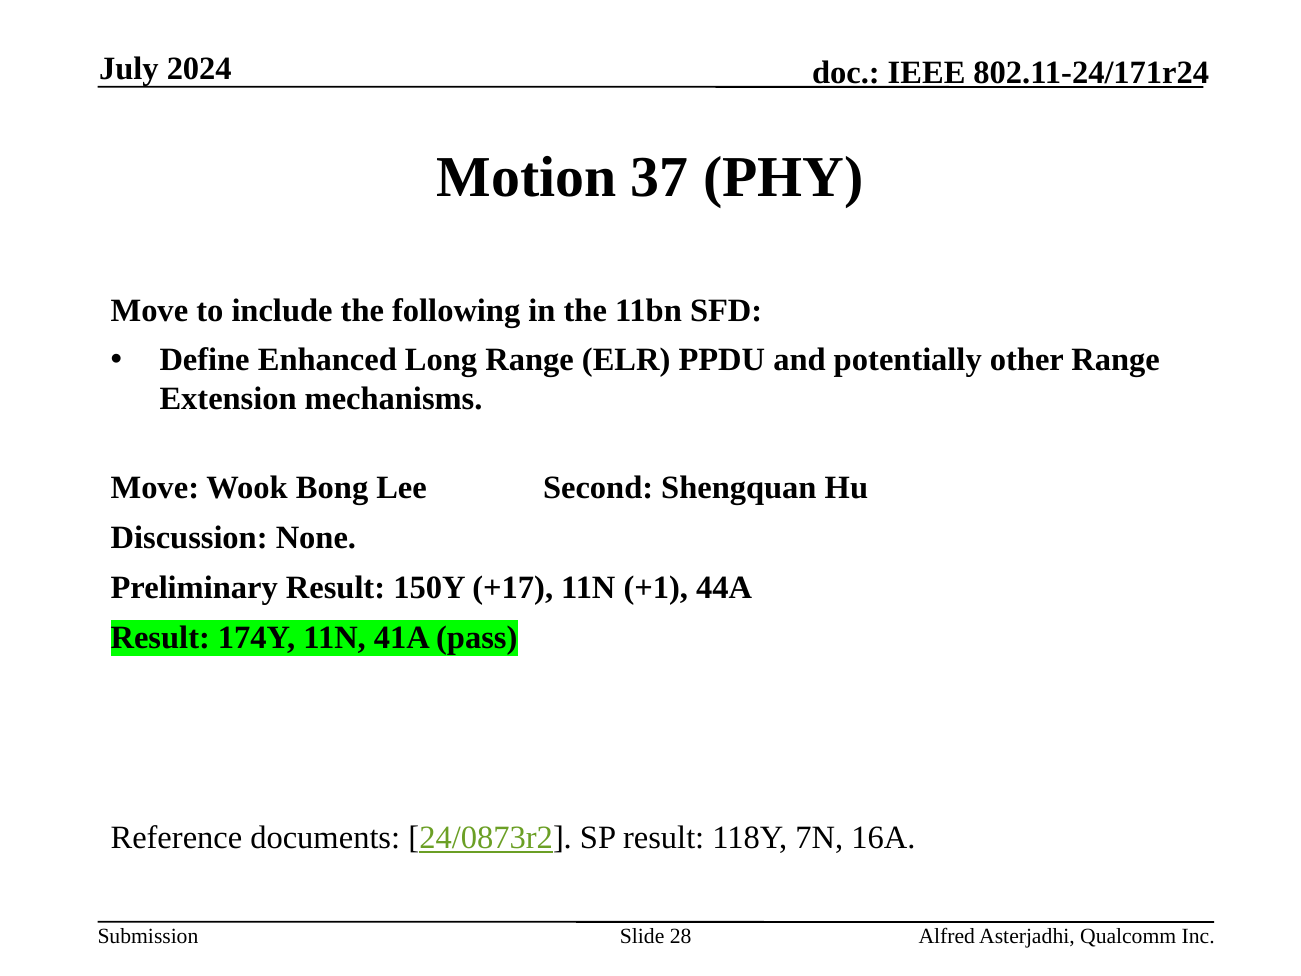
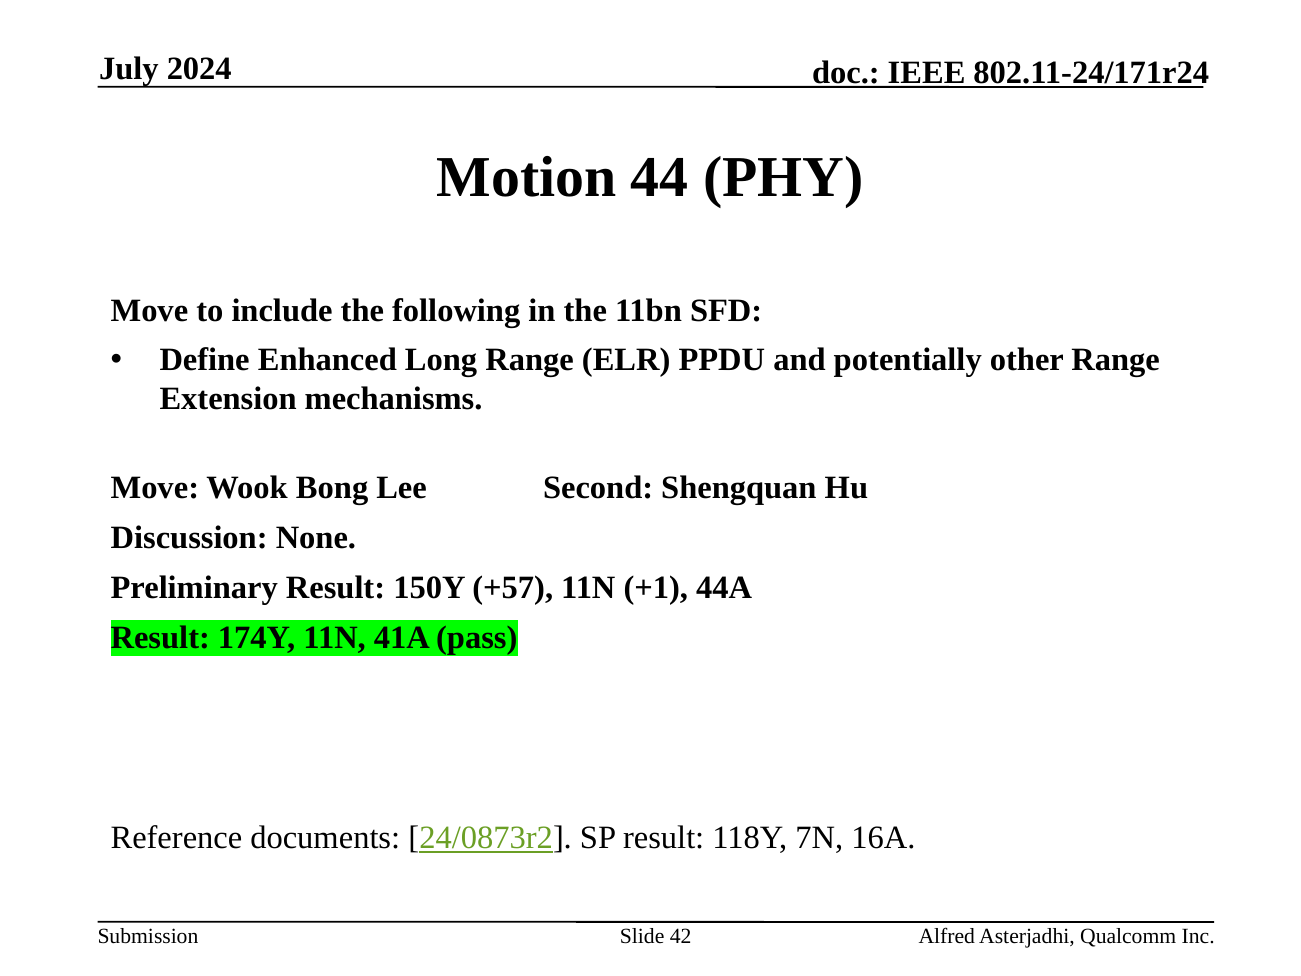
37: 37 -> 44
+17: +17 -> +57
28: 28 -> 42
